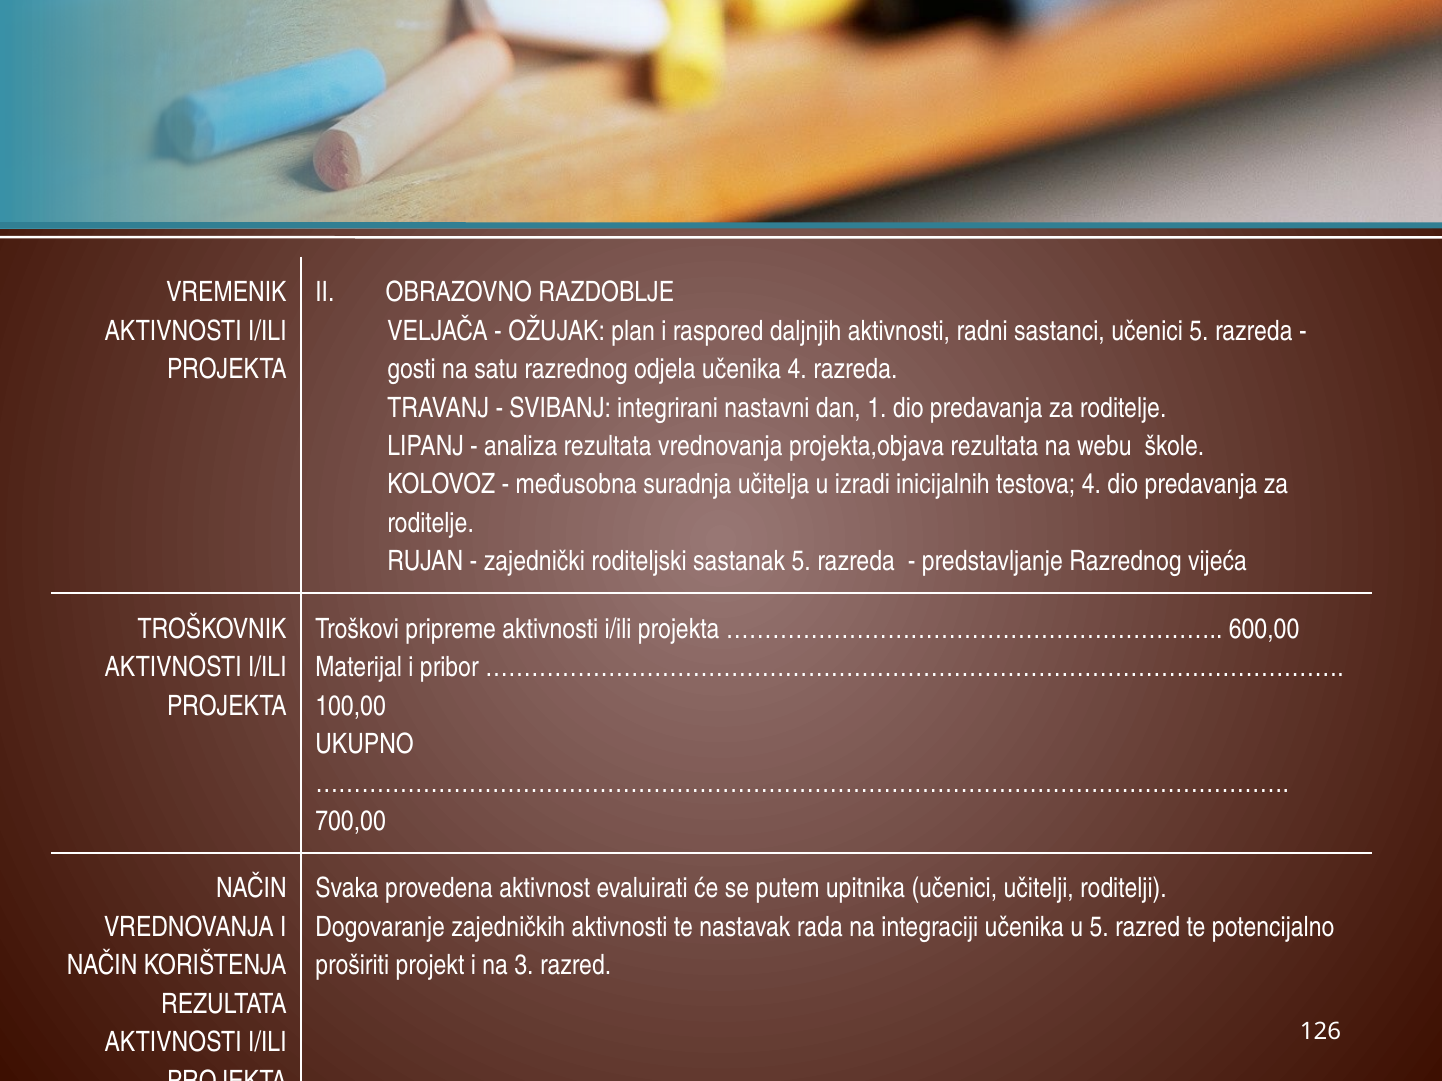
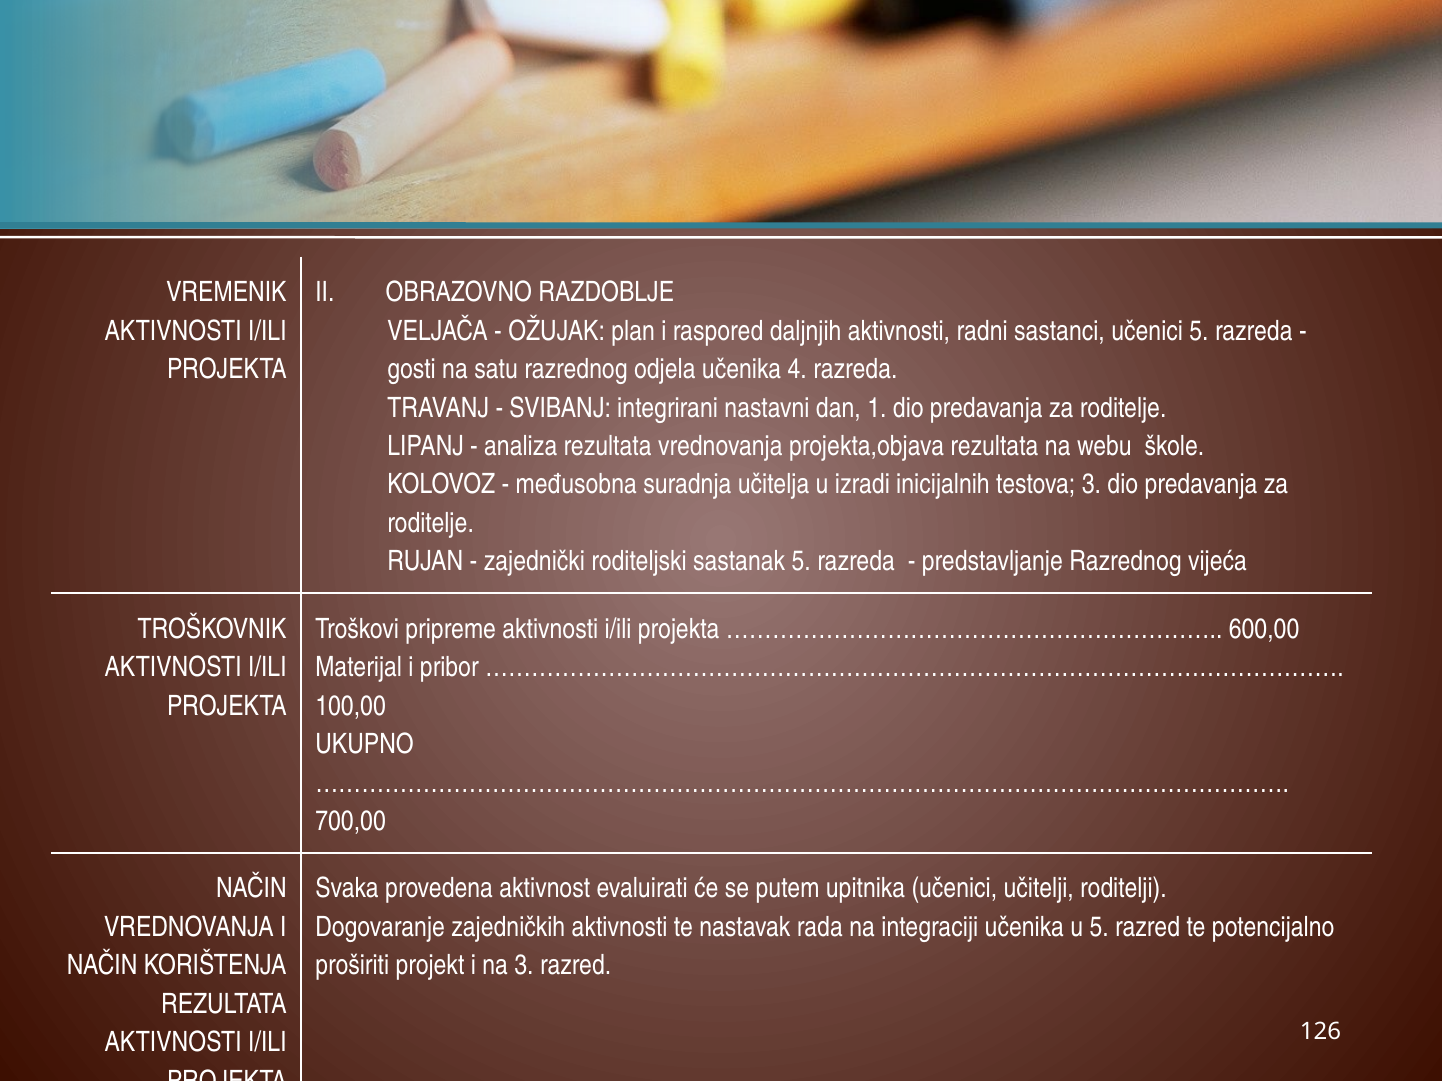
testova 4: 4 -> 3
